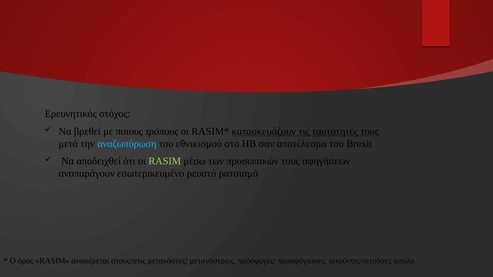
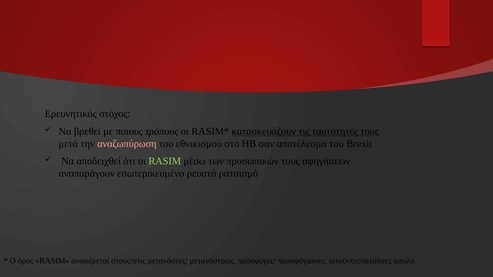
αναζωπύρωση colour: light blue -> pink
